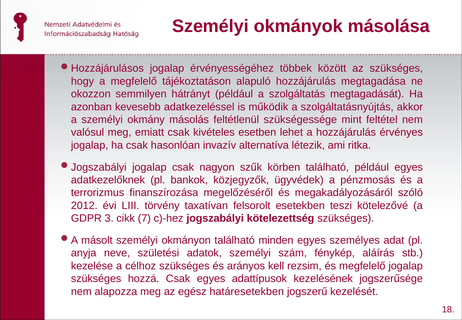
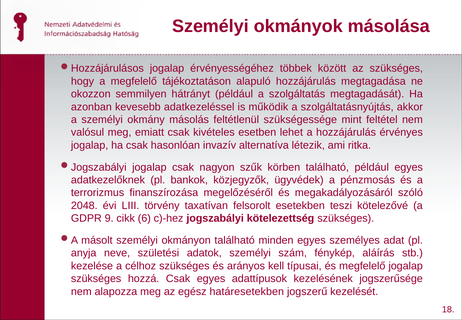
2012: 2012 -> 2048
3: 3 -> 9
7: 7 -> 6
rezsim: rezsim -> típusai
